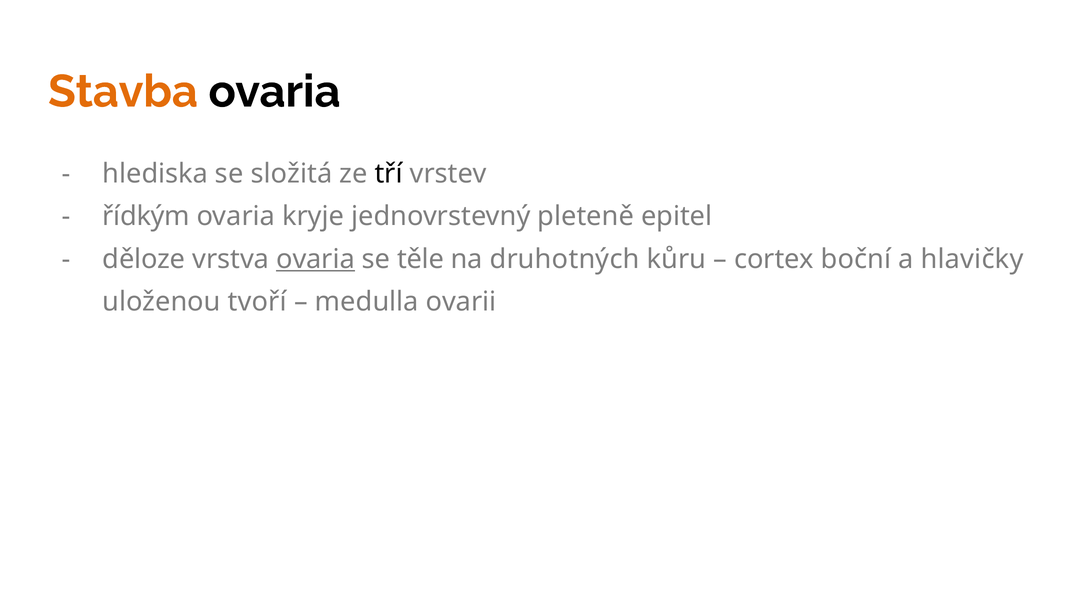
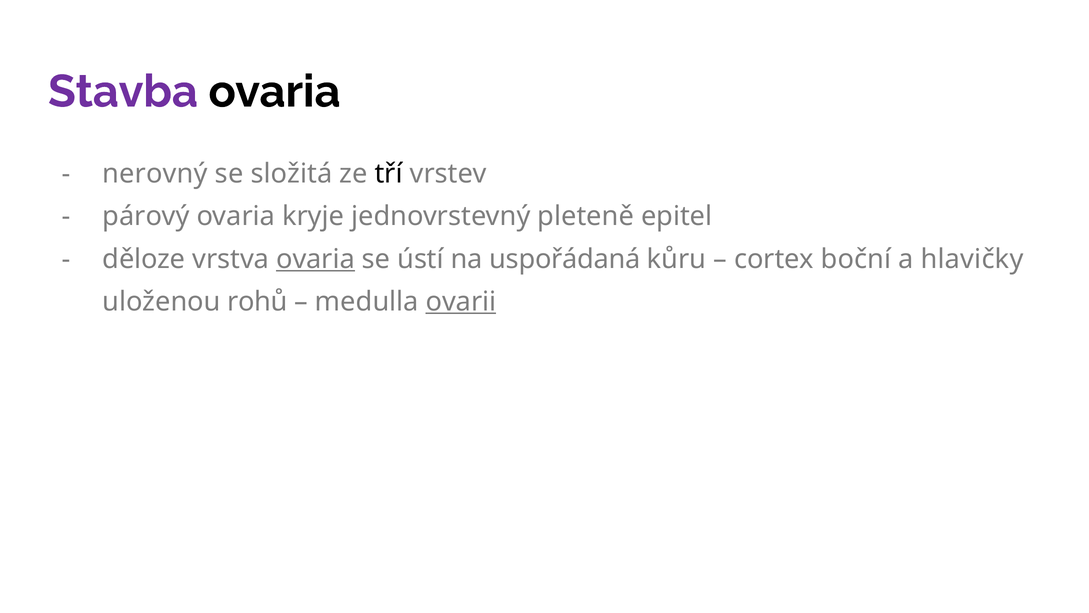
Stavba colour: orange -> purple
hlediska: hlediska -> nerovný
řídkým: řídkým -> párový
těle: těle -> ústí
druhotných: druhotných -> uspořádaná
tvoří: tvoří -> rohů
ovarii underline: none -> present
